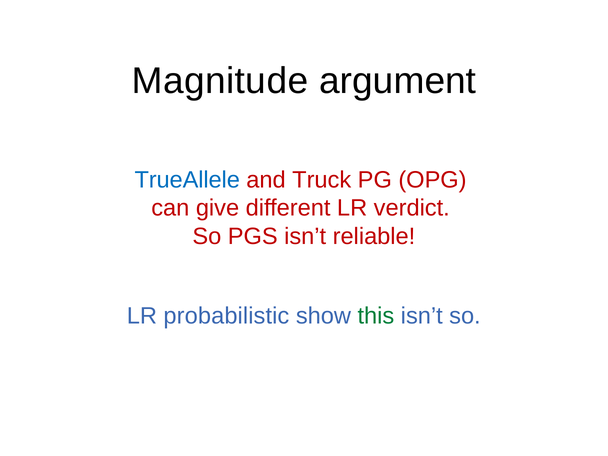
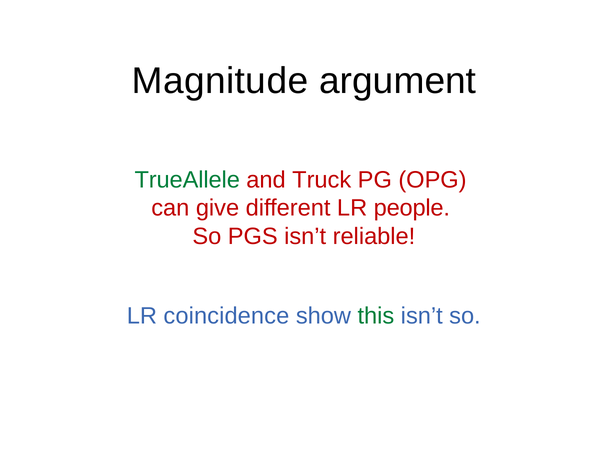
TrueAllele colour: blue -> green
verdict: verdict -> people
probabilistic: probabilistic -> coincidence
